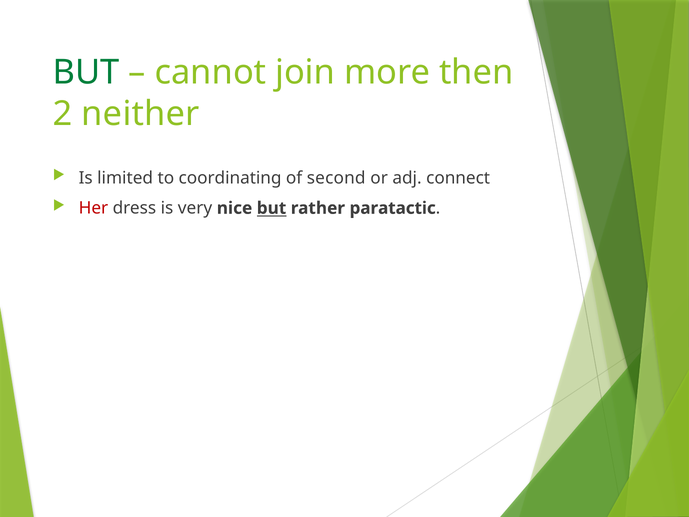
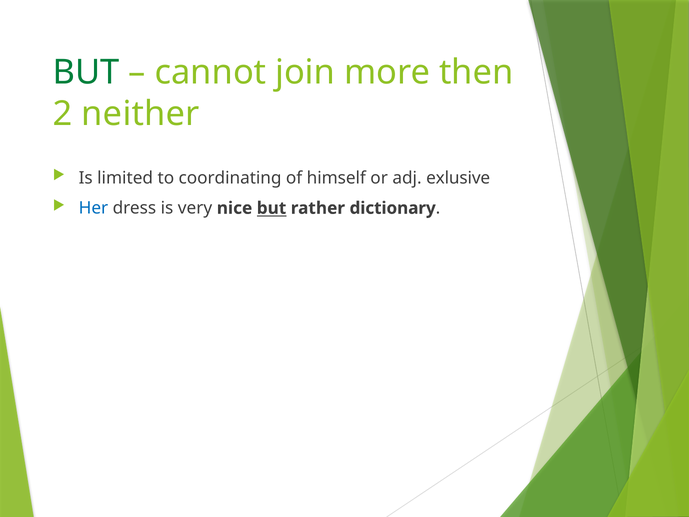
second: second -> himself
connect: connect -> exlusive
Her colour: red -> blue
paratactic: paratactic -> dictionary
